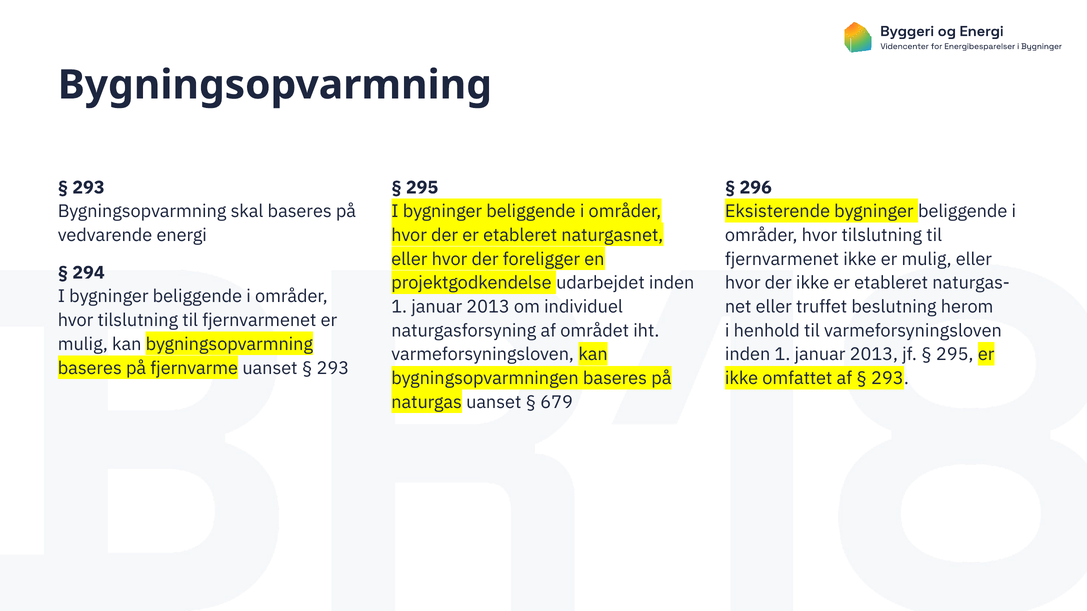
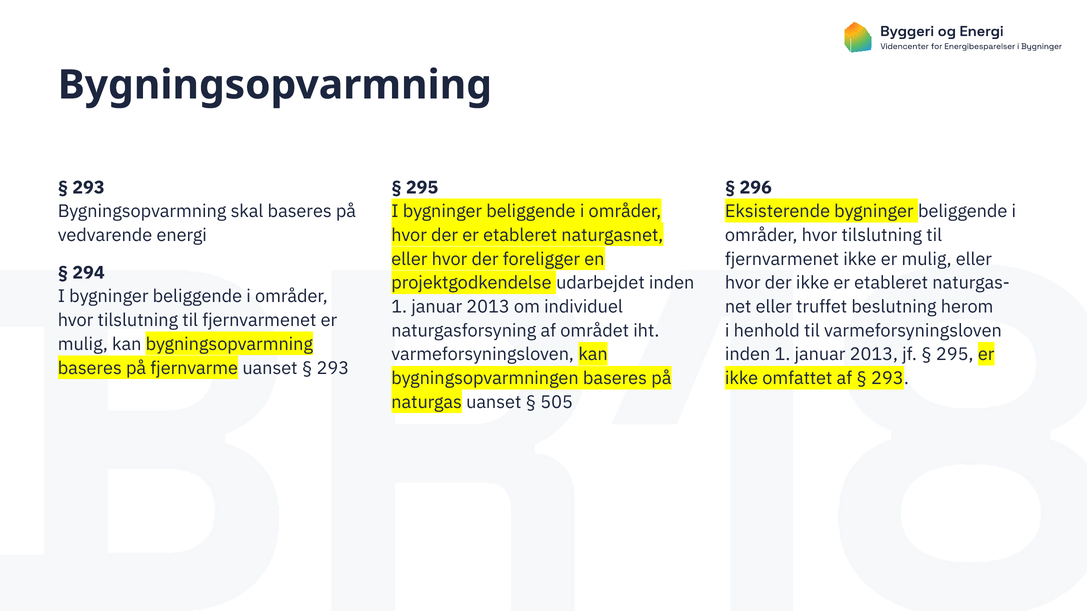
679: 679 -> 505
